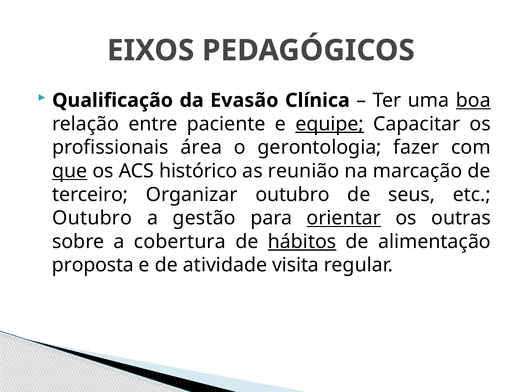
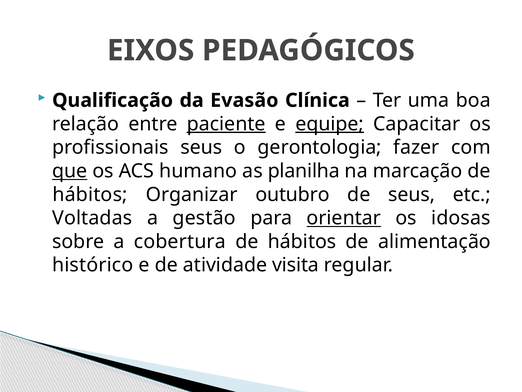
boa underline: present -> none
paciente underline: none -> present
profissionais área: área -> seus
histórico: histórico -> humano
reunião: reunião -> planilha
terceiro at (90, 194): terceiro -> hábitos
Outubro at (92, 218): Outubro -> Voltadas
outras: outras -> idosas
hábitos at (302, 241) underline: present -> none
proposta: proposta -> histórico
